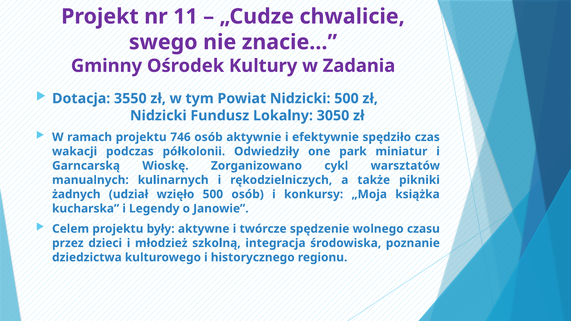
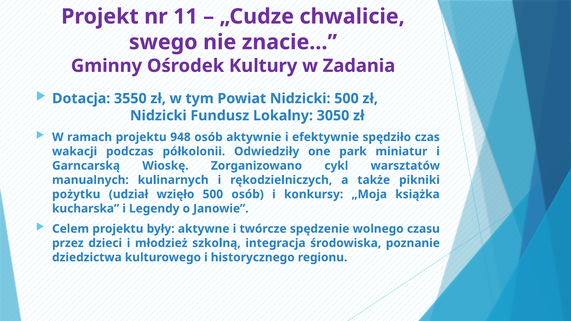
746: 746 -> 948
żadnych: żadnych -> pożytku
